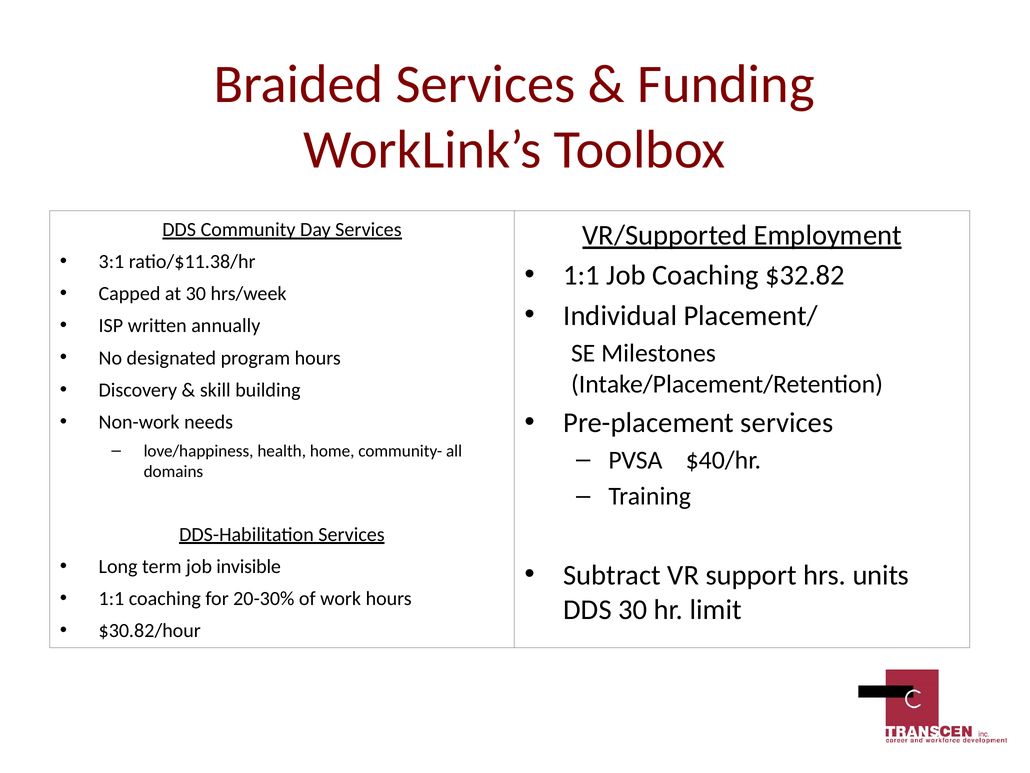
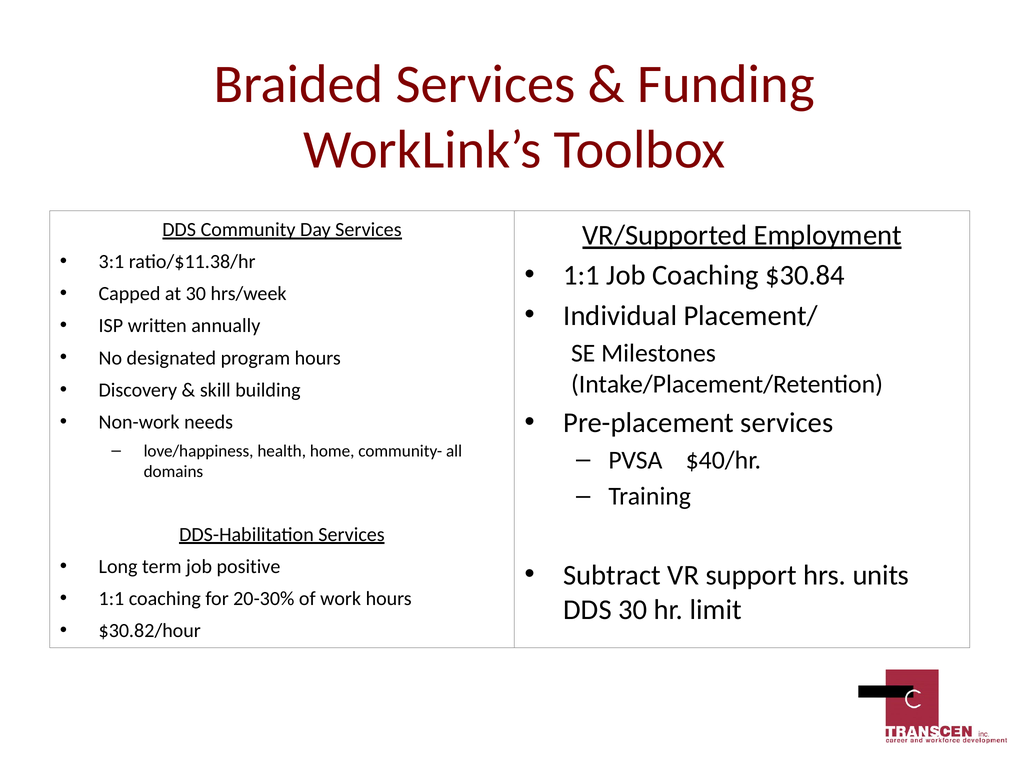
$32.82: $32.82 -> $30.84
invisible: invisible -> positive
